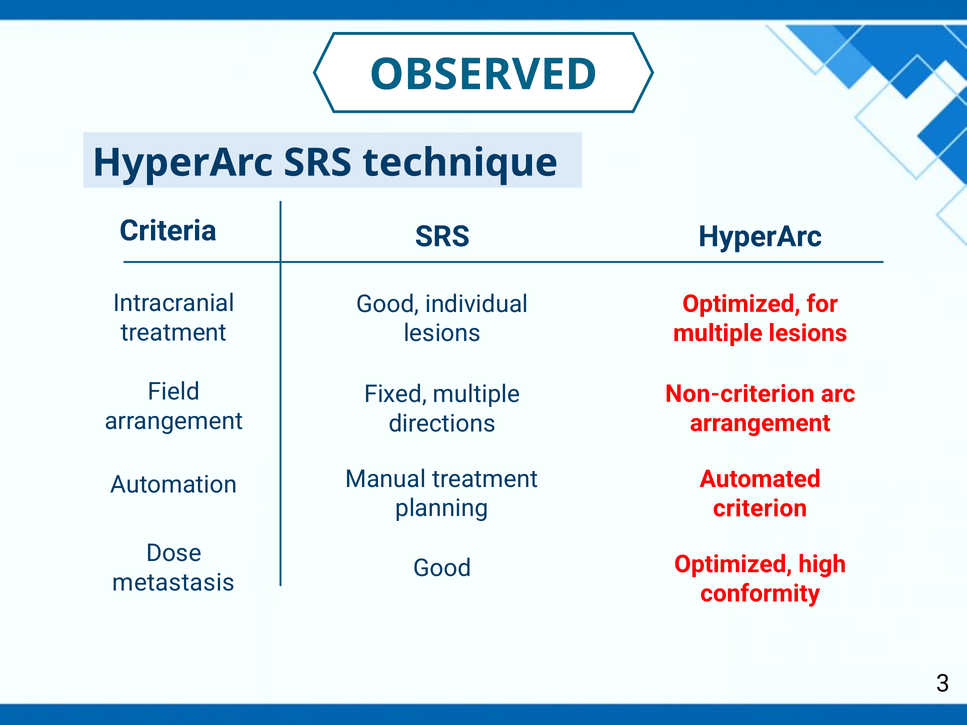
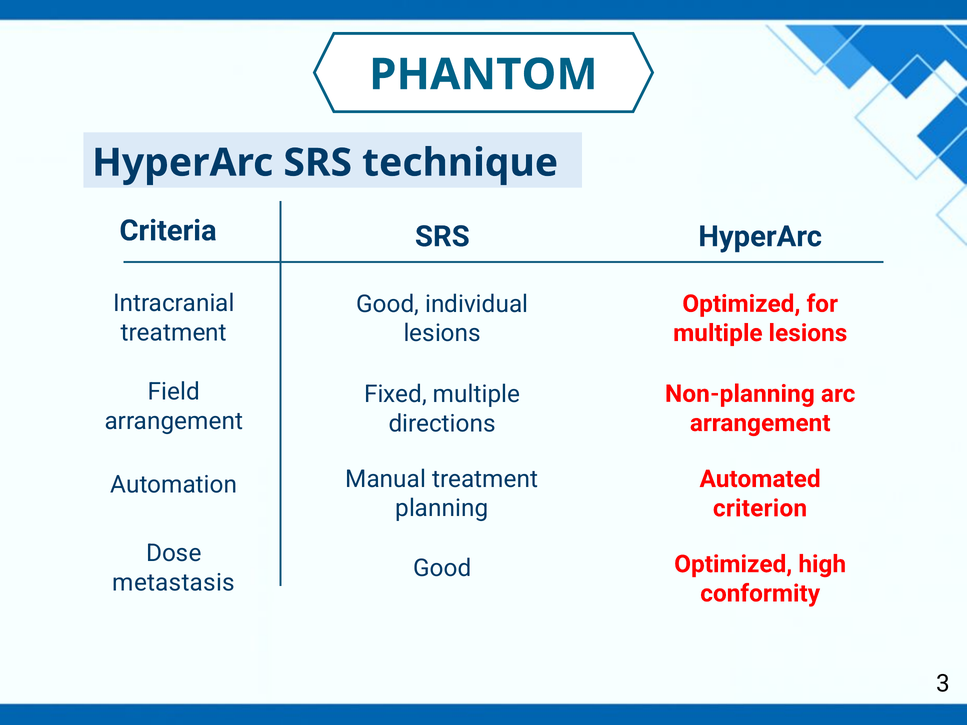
OBSERVED: OBSERVED -> PHANTOM
Non-criterion: Non-criterion -> Non-planning
